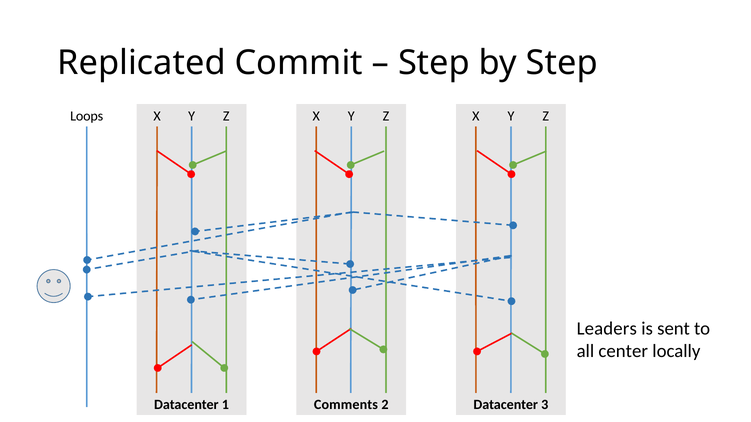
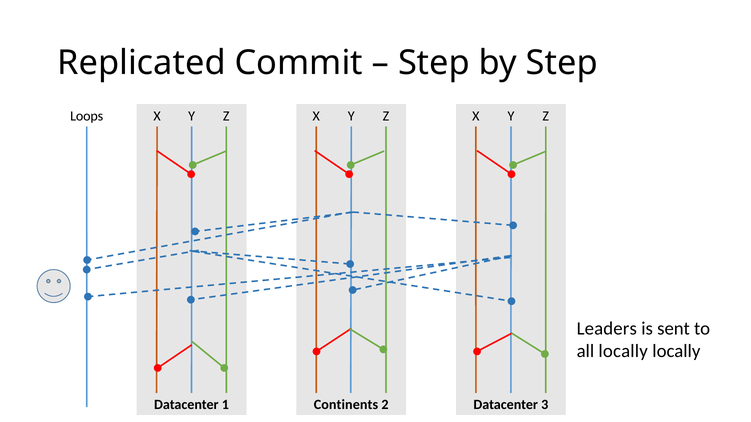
all center: center -> locally
Comments: Comments -> Continents
